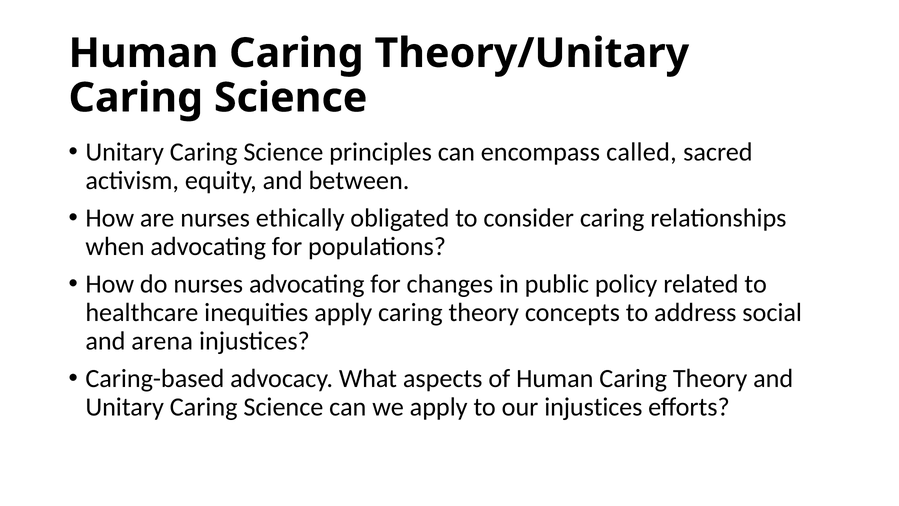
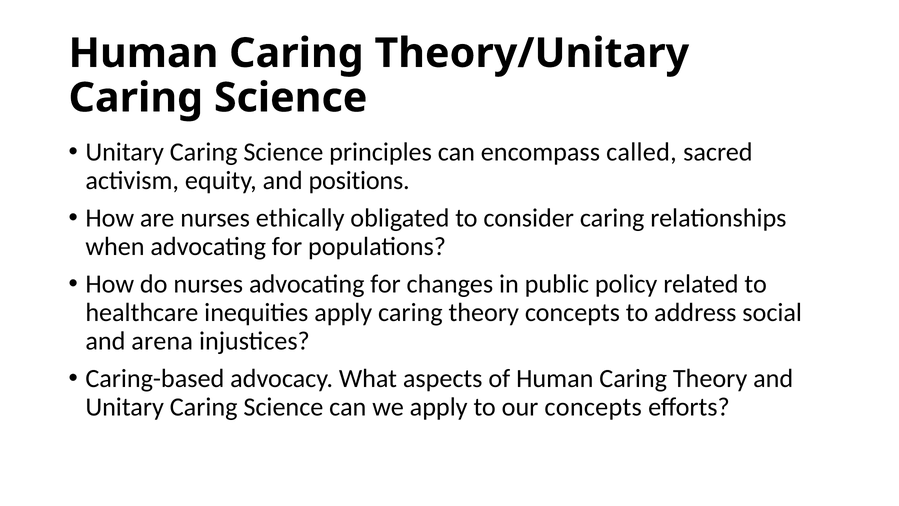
between: between -> positions
our injustices: injustices -> concepts
